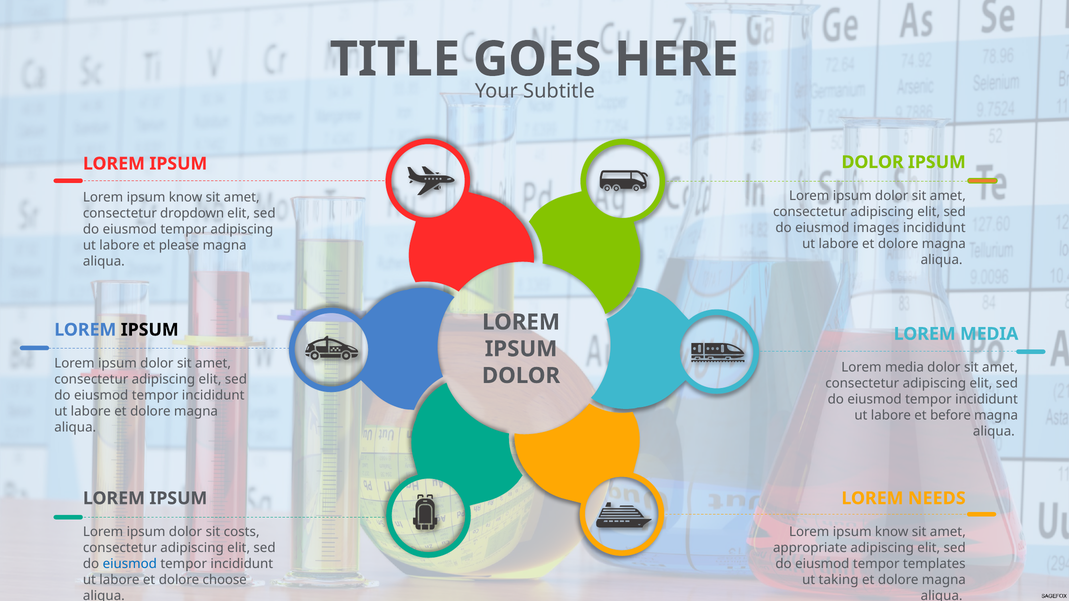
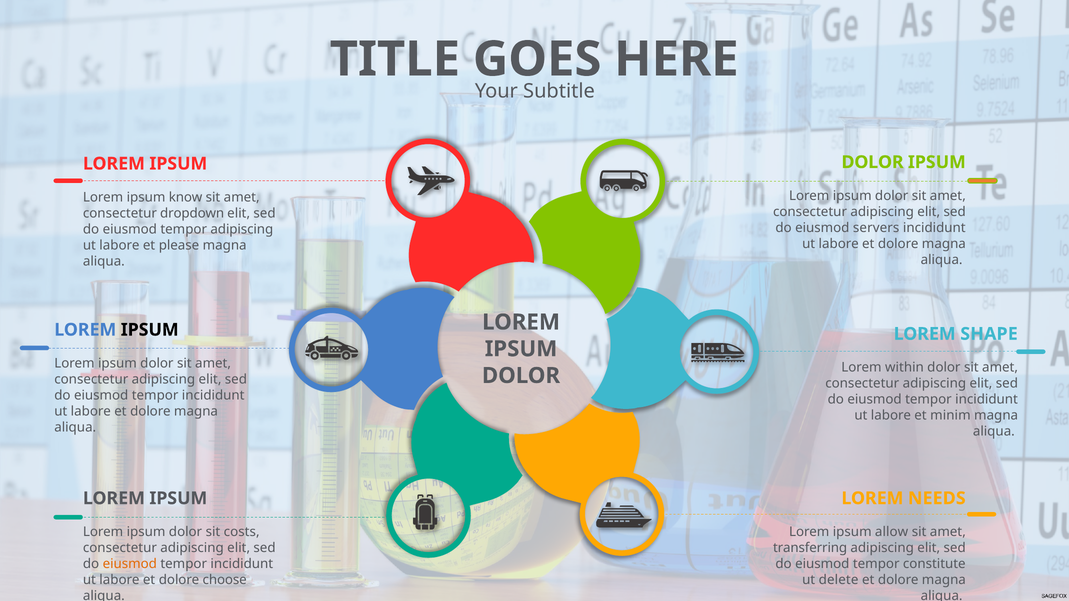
images: images -> servers
MEDIA at (989, 334): MEDIA -> SHAPE
media at (905, 368): media -> within
before: before -> minim
know at (892, 532): know -> allow
appropriate: appropriate -> transferring
eiusmod at (130, 564) colour: blue -> orange
templates: templates -> constitute
taking: taking -> delete
